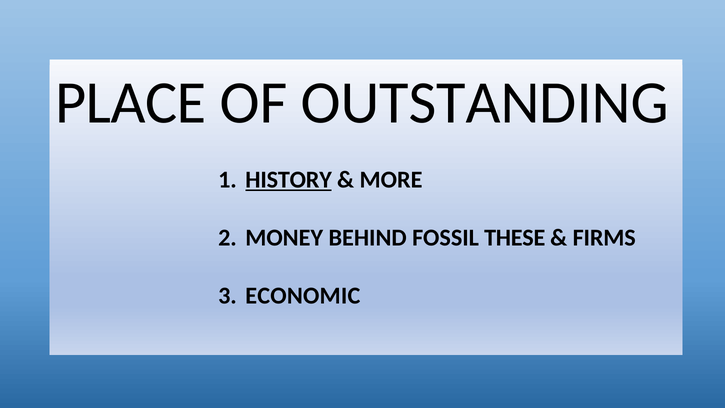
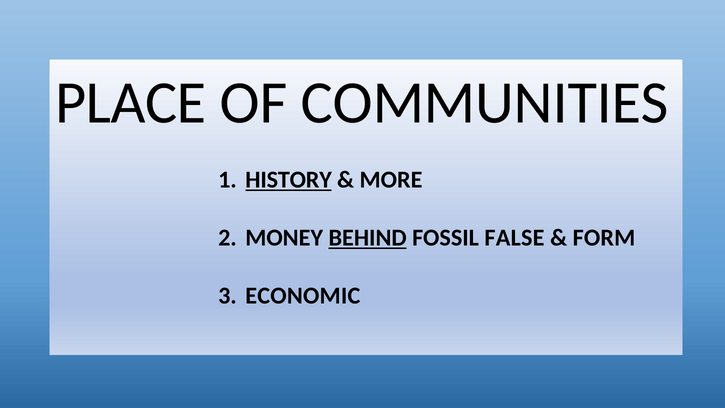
OUTSTANDING: OUTSTANDING -> COMMUNITIES
BEHIND underline: none -> present
THESE: THESE -> FALSE
FIRMS: FIRMS -> FORM
